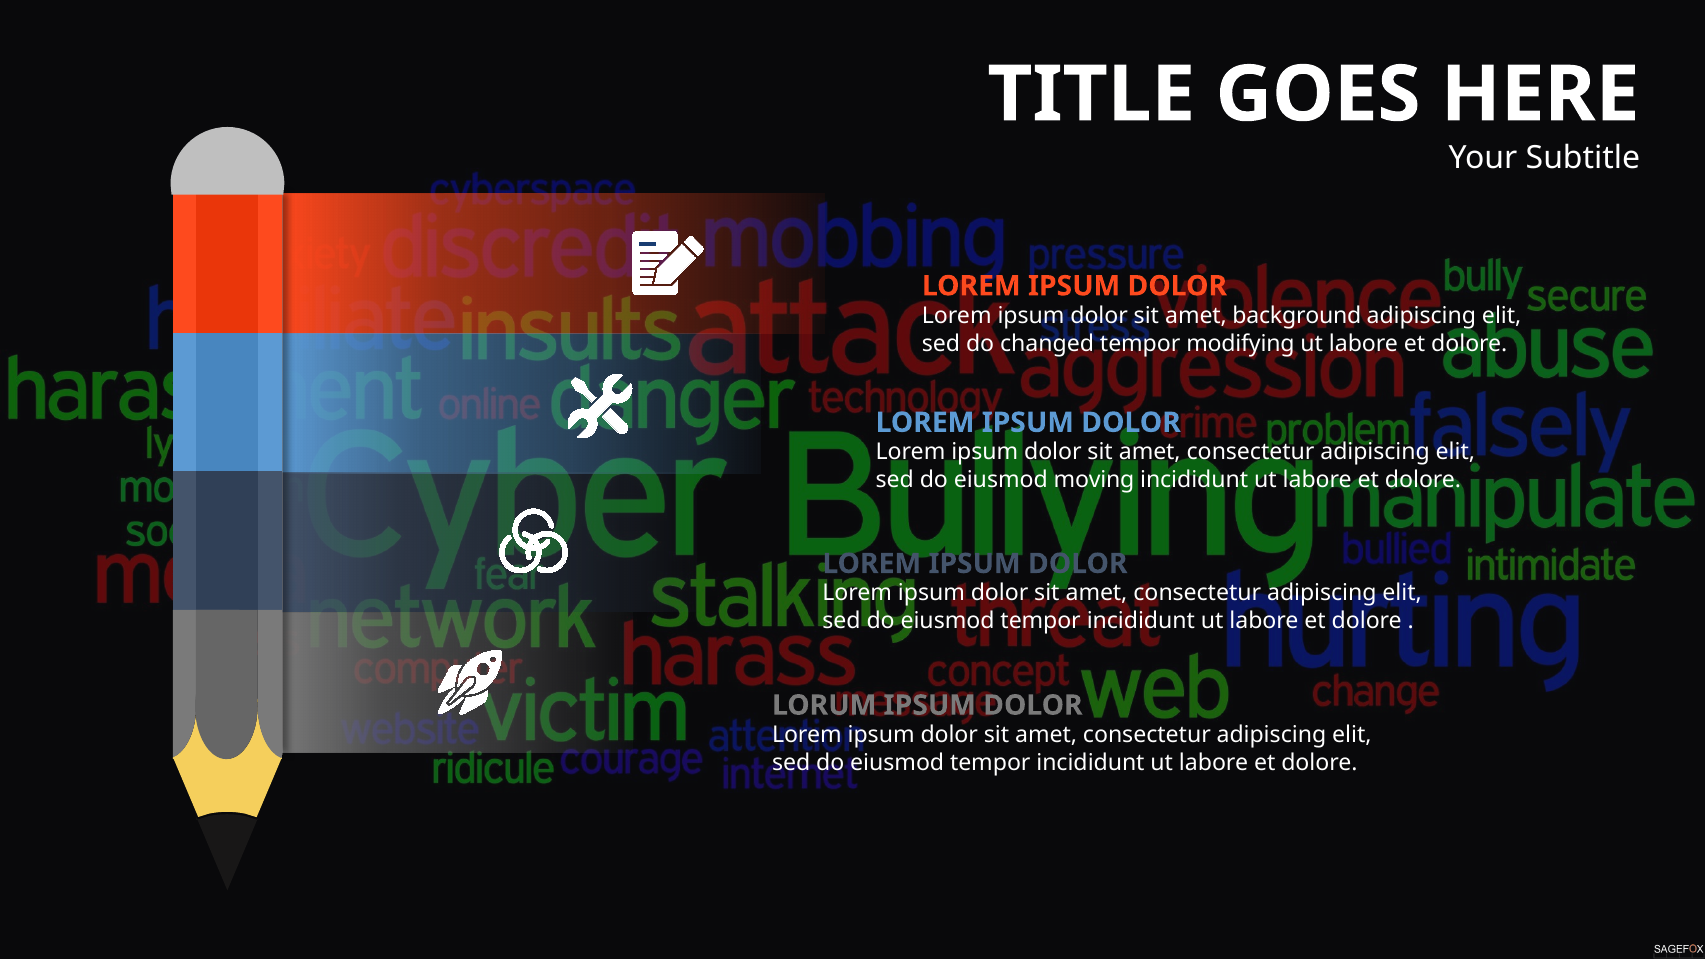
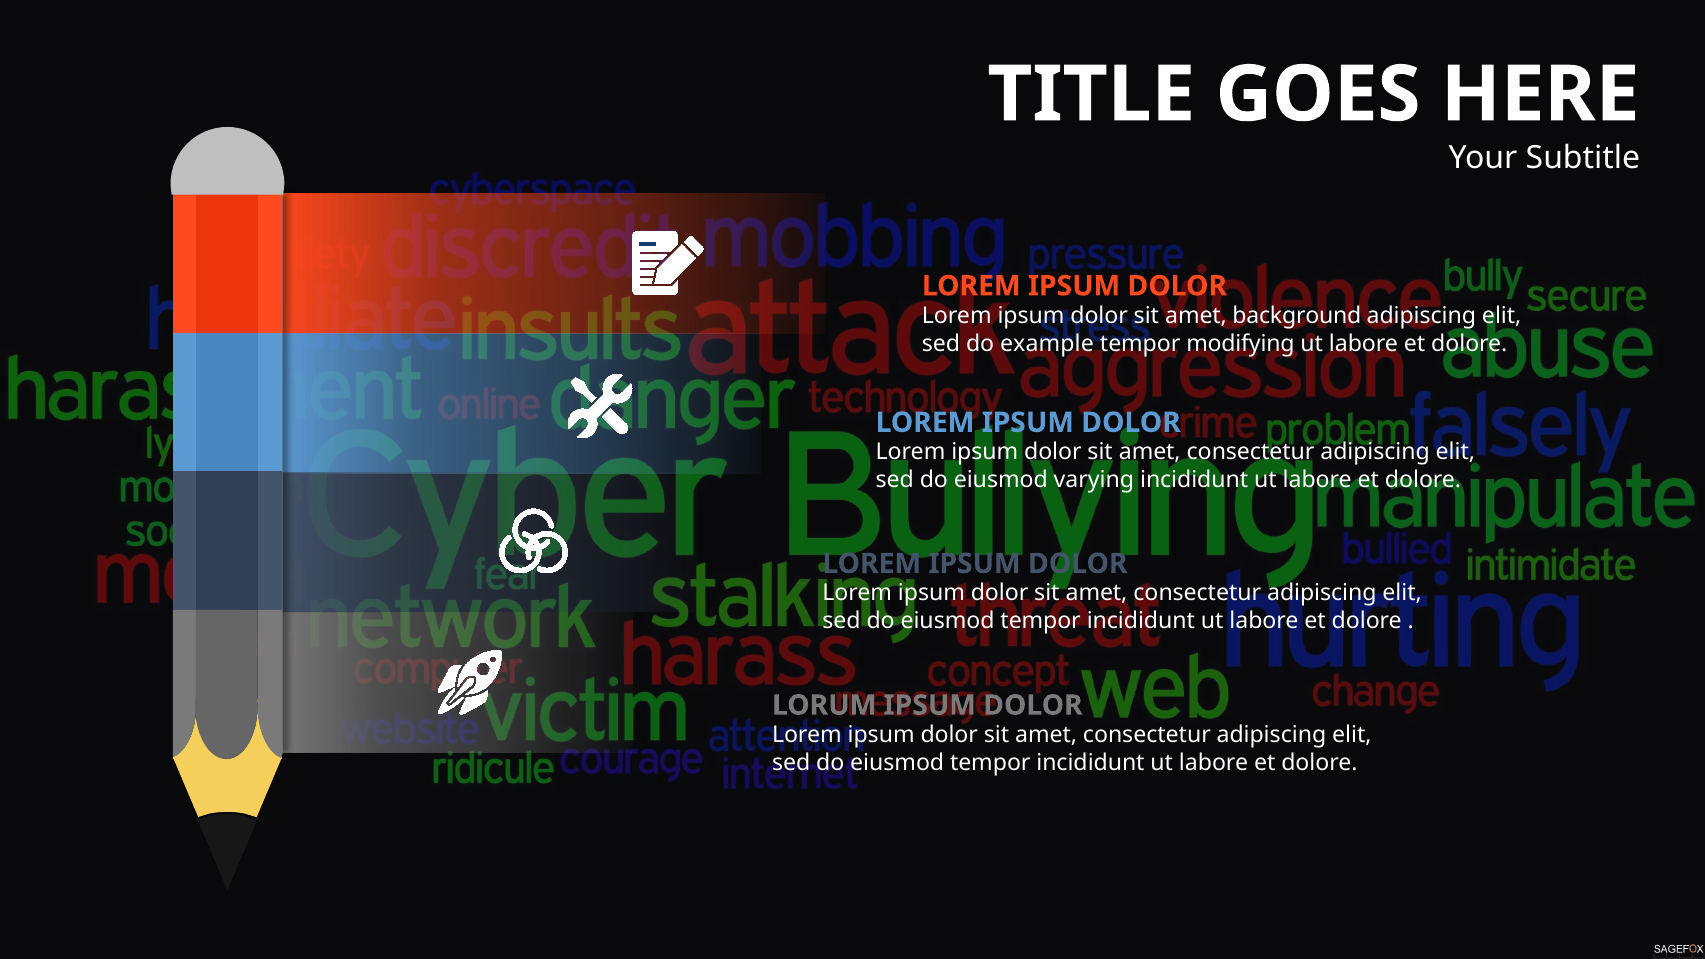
changed: changed -> example
moving: moving -> varying
